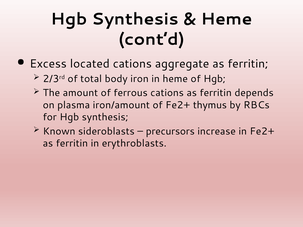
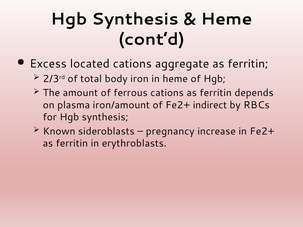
thymus: thymus -> indirect
precursors: precursors -> pregnancy
